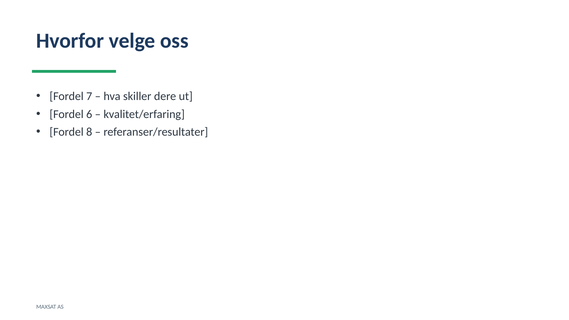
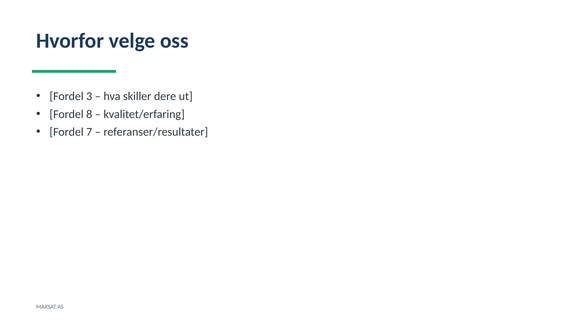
7: 7 -> 3
6: 6 -> 8
8: 8 -> 7
